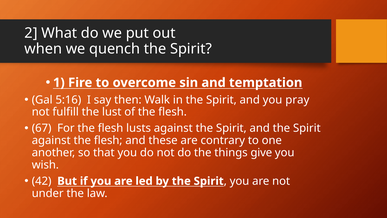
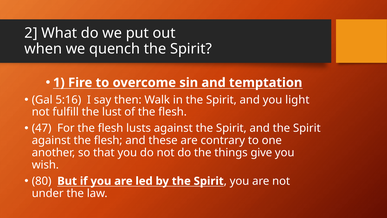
pray: pray -> light
67: 67 -> 47
42: 42 -> 80
